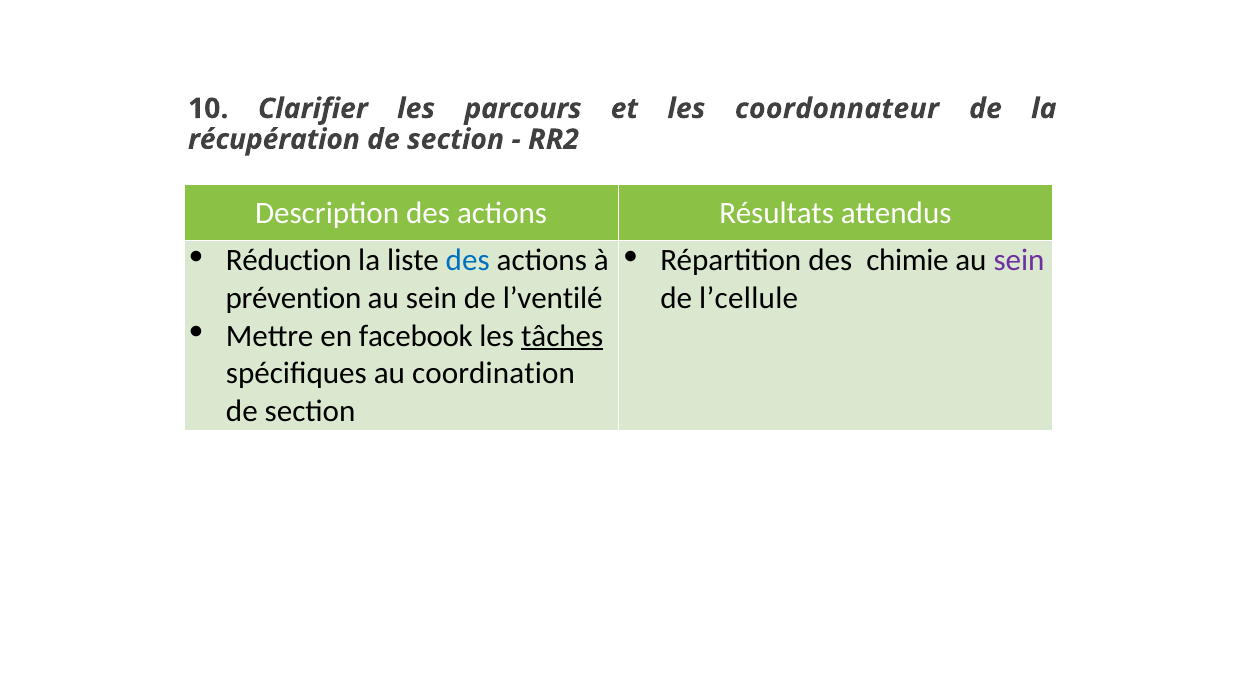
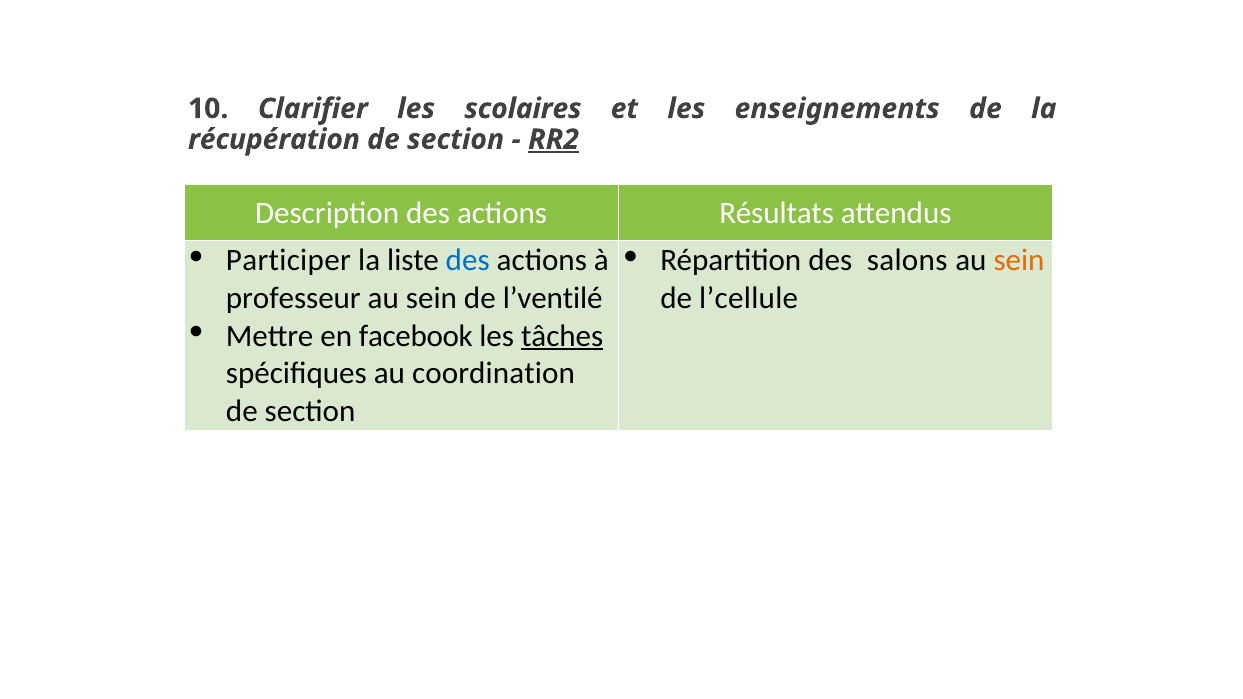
parcours: parcours -> scolaires
coordonnateur: coordonnateur -> enseignements
RR2 underline: none -> present
Réduction: Réduction -> Participer
chimie: chimie -> salons
sein at (1019, 260) colour: purple -> orange
prévention: prévention -> professeur
